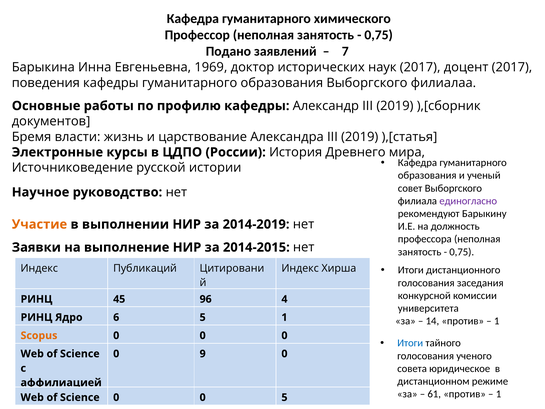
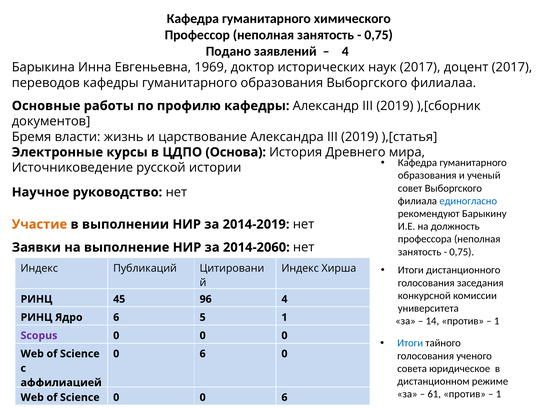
7 at (345, 51): 7 -> 4
поведения: поведения -> переводов
России: России -> Основа
единогласно colour: purple -> blue
2014-2015: 2014-2015 -> 2014-2060
Scopus colour: orange -> purple
9 at (203, 354): 9 -> 6
0 0 5: 5 -> 6
